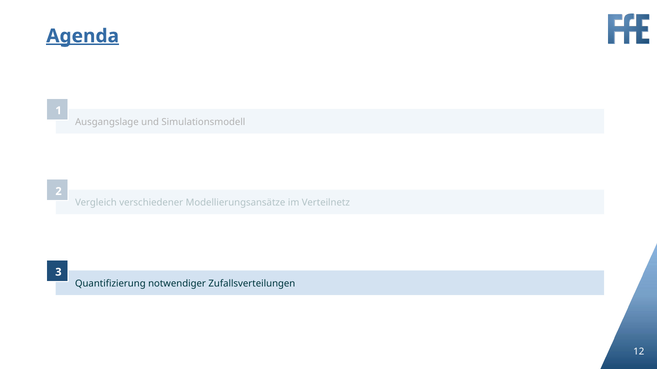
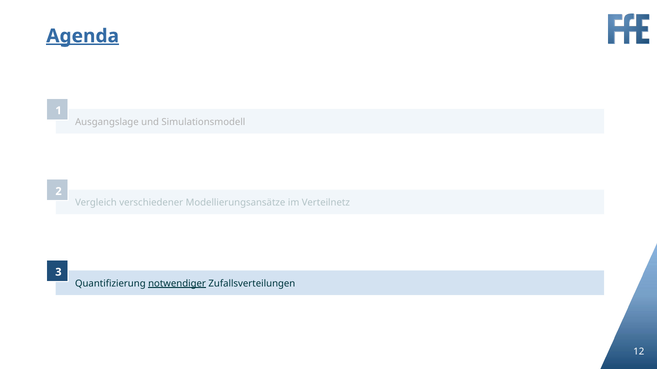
notwendiger underline: none -> present
